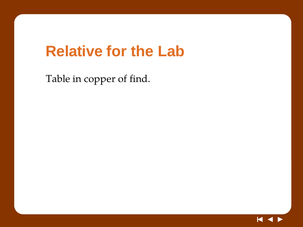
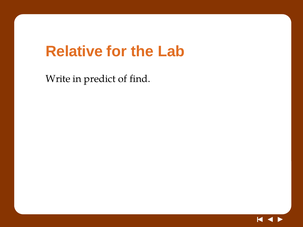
Table: Table -> Write
copper: copper -> predict
